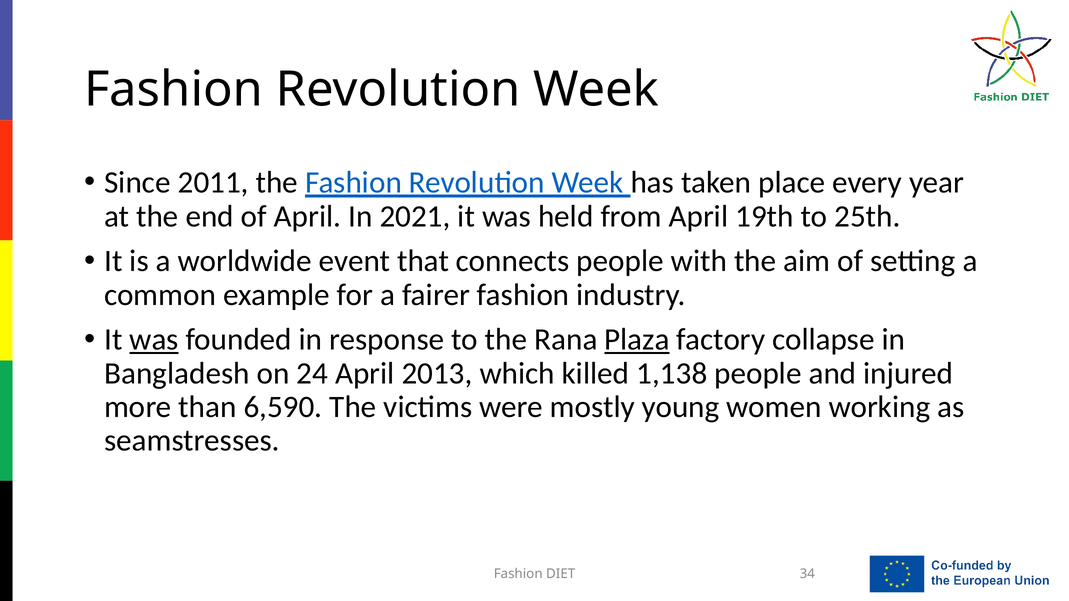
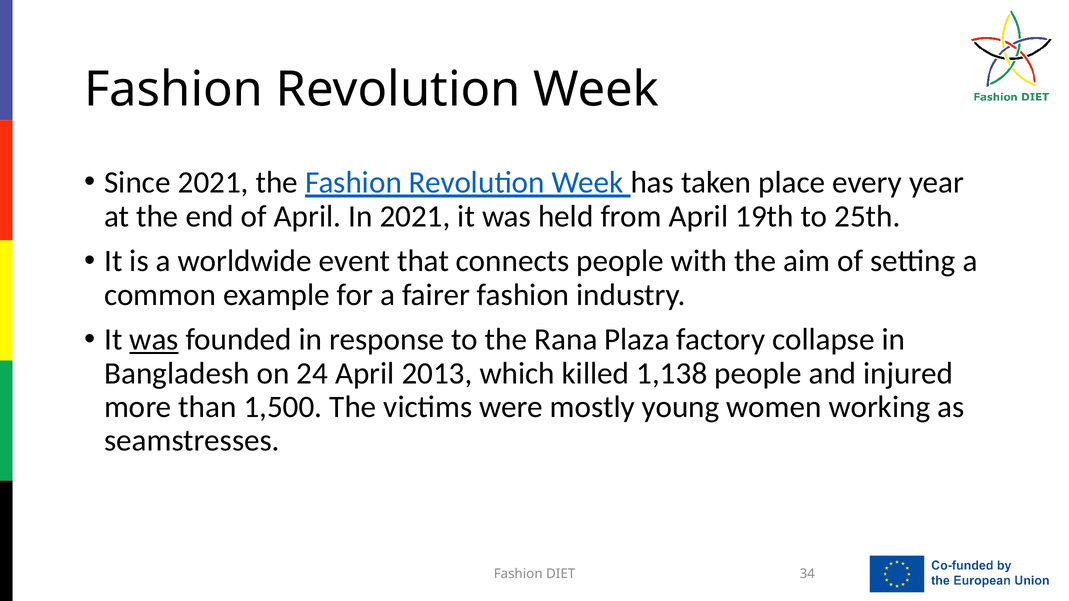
Since 2011: 2011 -> 2021
Plaza underline: present -> none
6,590: 6,590 -> 1,500
